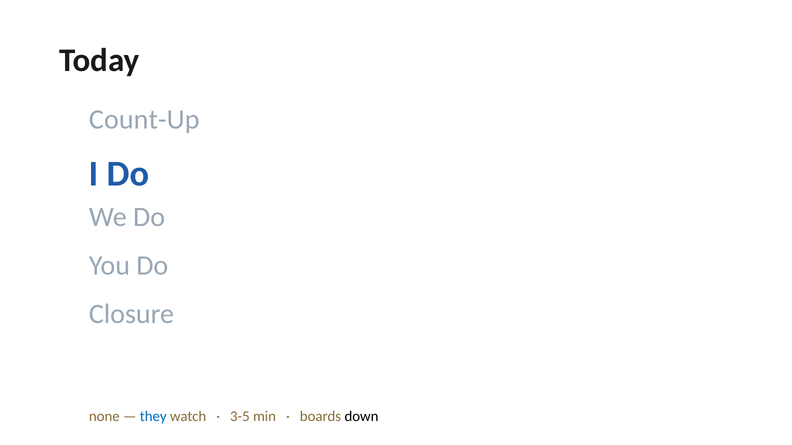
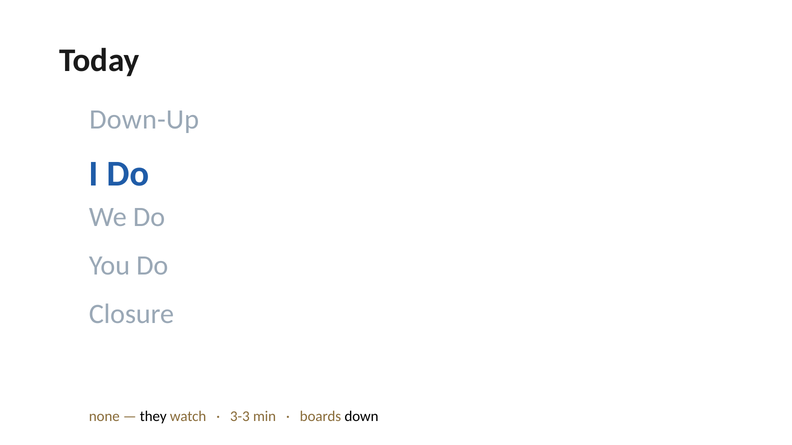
Count-Up: Count-Up -> Down-Up
they colour: blue -> black
3-5: 3-5 -> 3-3
